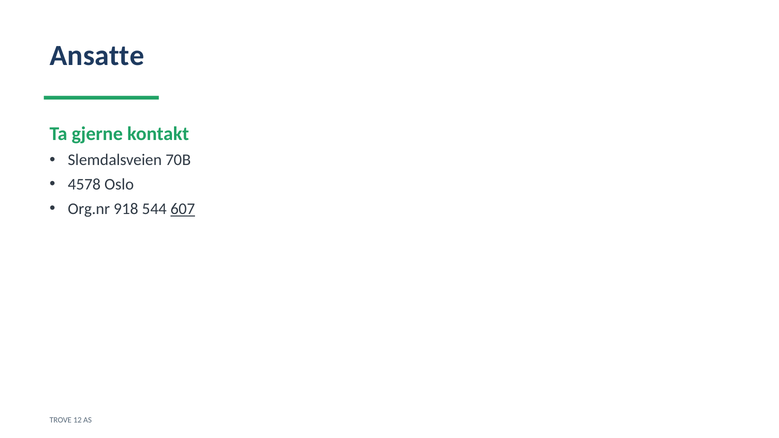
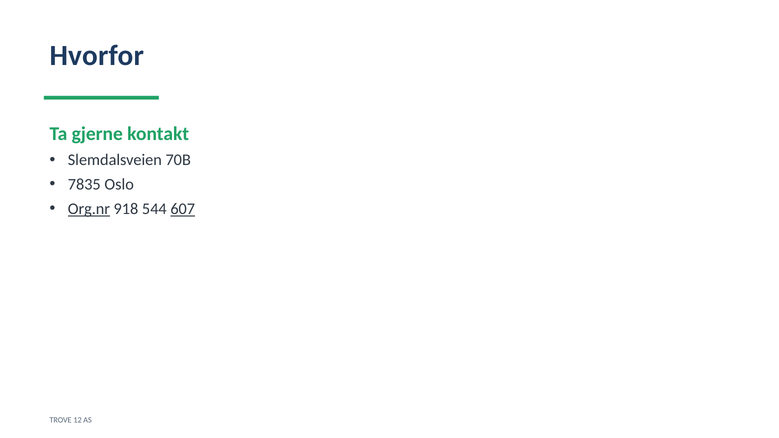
Ansatte: Ansatte -> Hvorfor
4578: 4578 -> 7835
Org.nr underline: none -> present
